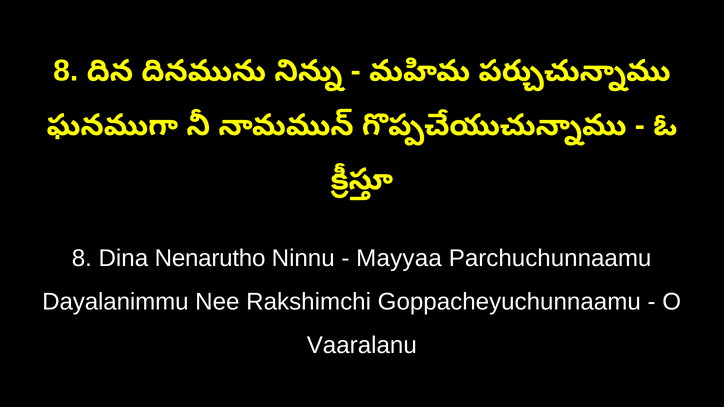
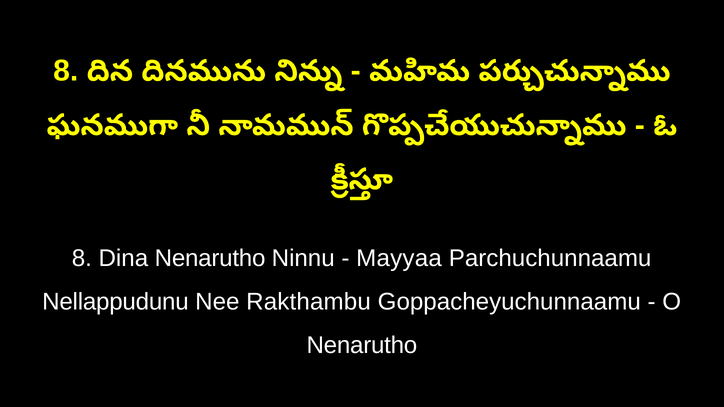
Dayalanimmu: Dayalanimmu -> Nellappudunu
Rakshimchi: Rakshimchi -> Rakthambu
Vaaralanu at (362, 346): Vaaralanu -> Nenarutho
